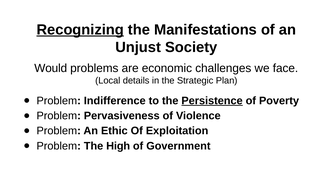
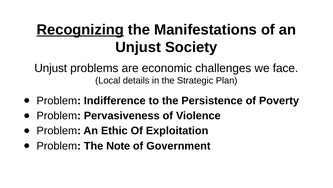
Would at (51, 68): Would -> Unjust
Persistence underline: present -> none
High: High -> Note
